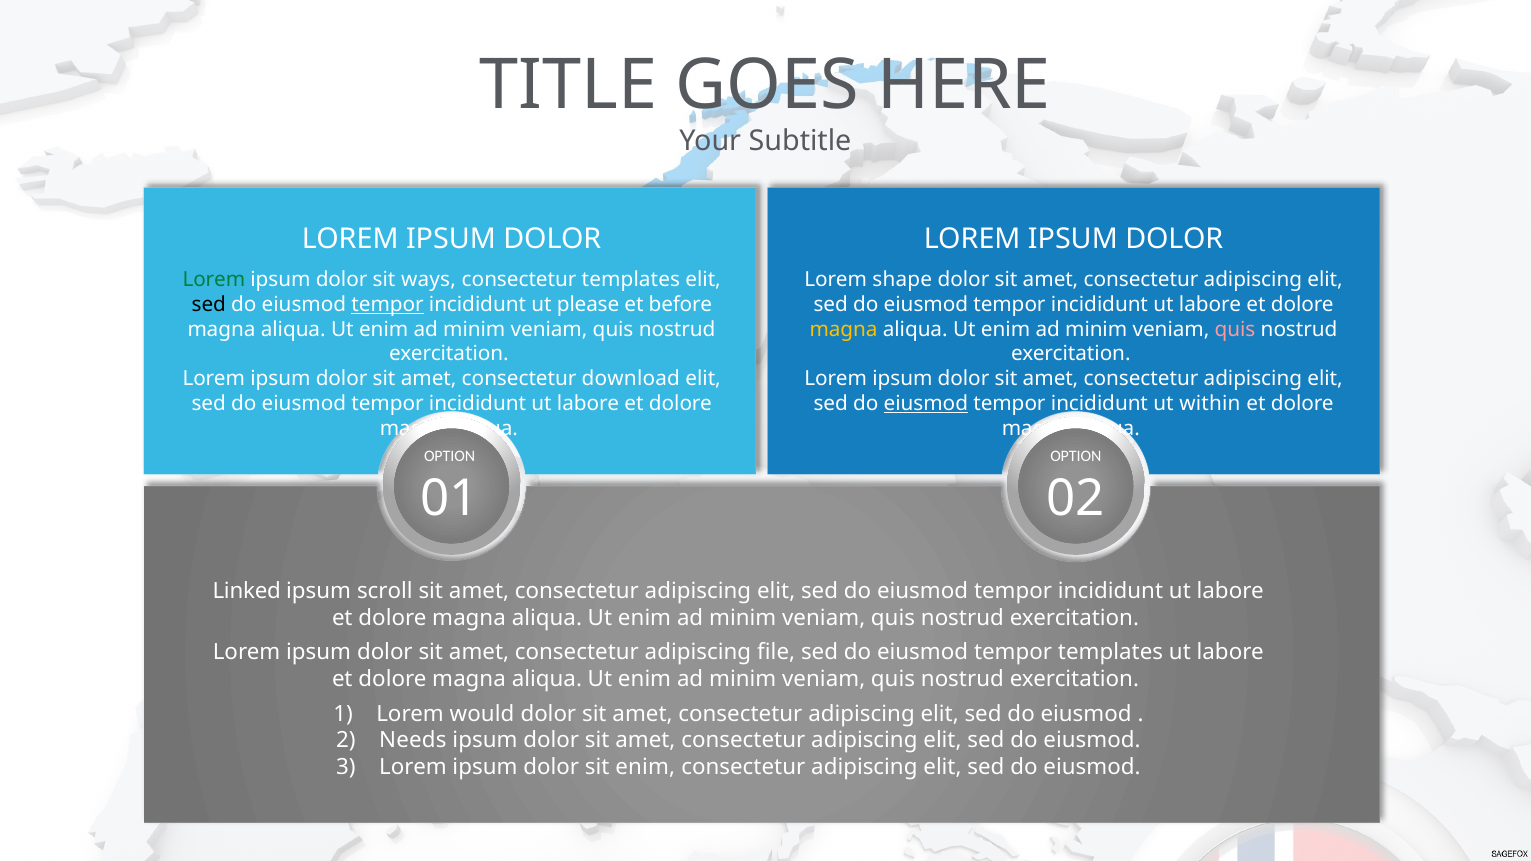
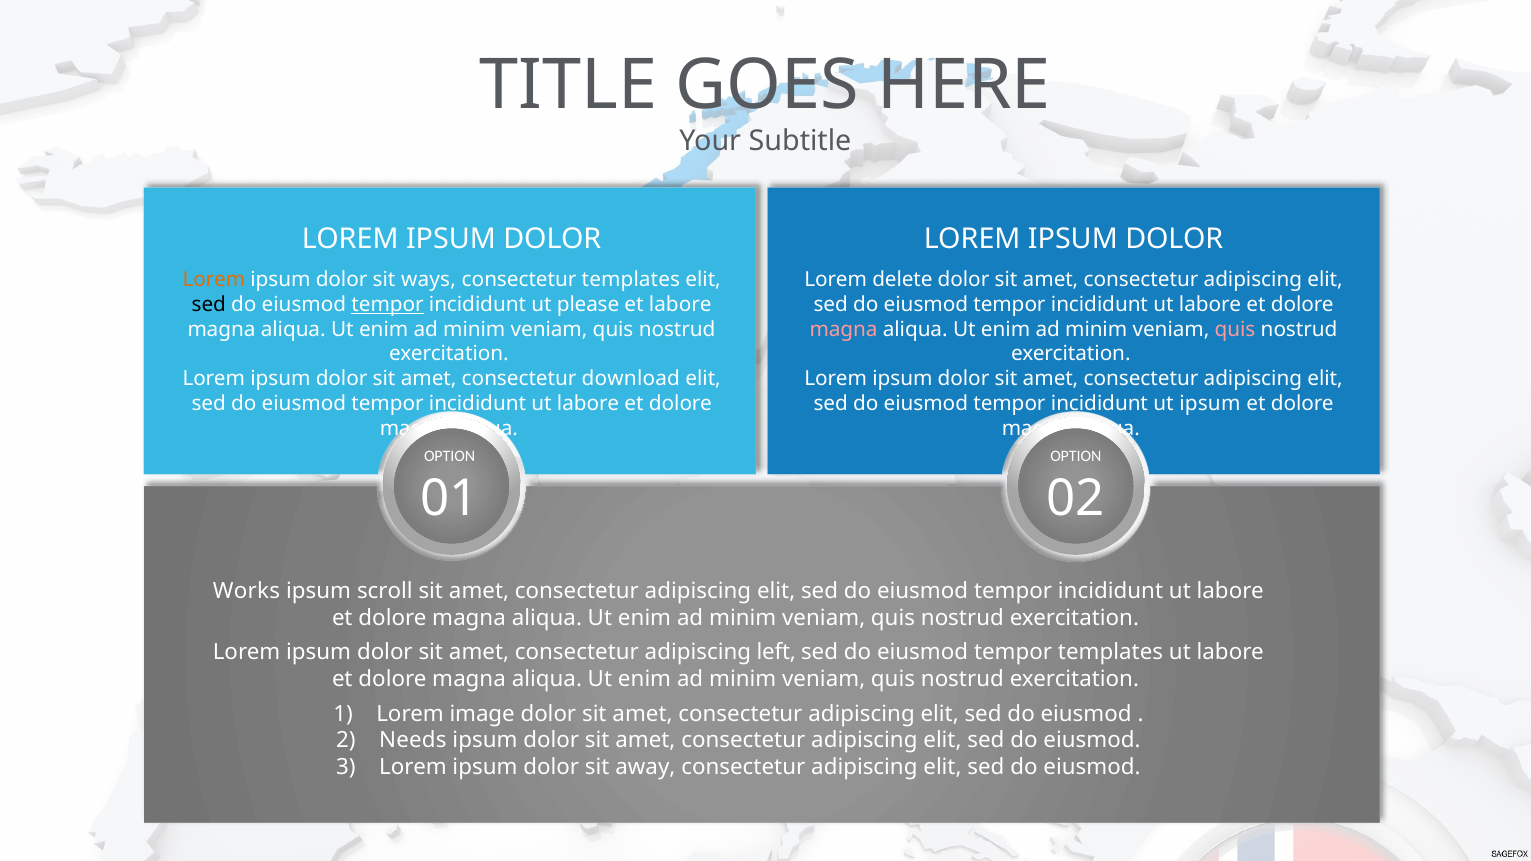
Lorem at (214, 279) colour: green -> orange
shape: shape -> delete
et before: before -> labore
magna at (844, 329) colour: yellow -> pink
eiusmod at (926, 404) underline: present -> none
within at (1210, 404): within -> ipsum
Linked: Linked -> Works
file: file -> left
would: would -> image
sit enim: enim -> away
